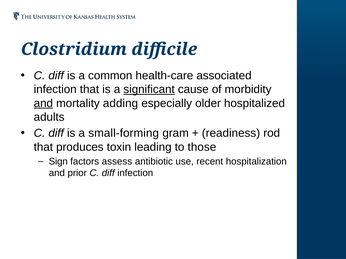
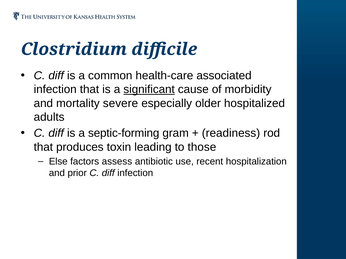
and at (43, 103) underline: present -> none
adding: adding -> severe
small-forming: small-forming -> septic-forming
Sign: Sign -> Else
